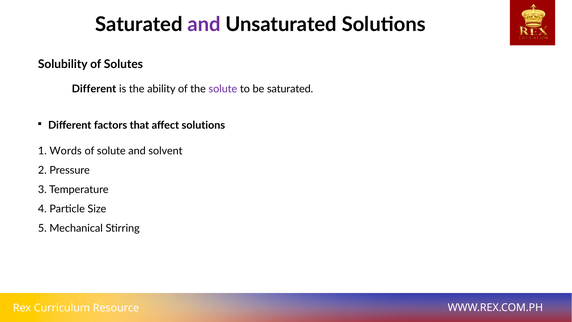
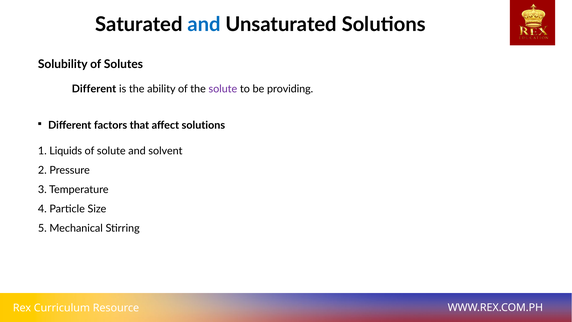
and at (204, 25) colour: purple -> blue
be saturated: saturated -> providing
Words: Words -> Liquids
